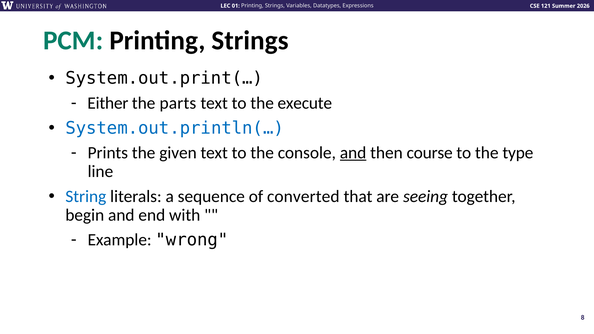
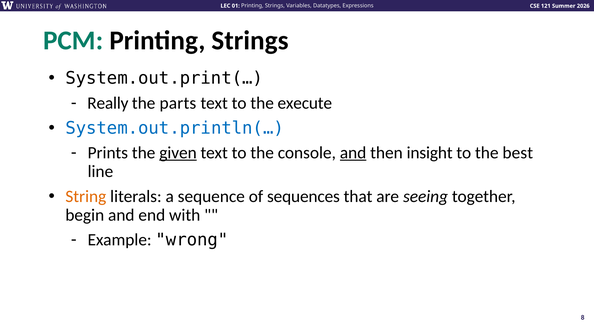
Either: Either -> Really
given underline: none -> present
course: course -> insight
type: type -> best
String colour: blue -> orange
converted: converted -> sequences
